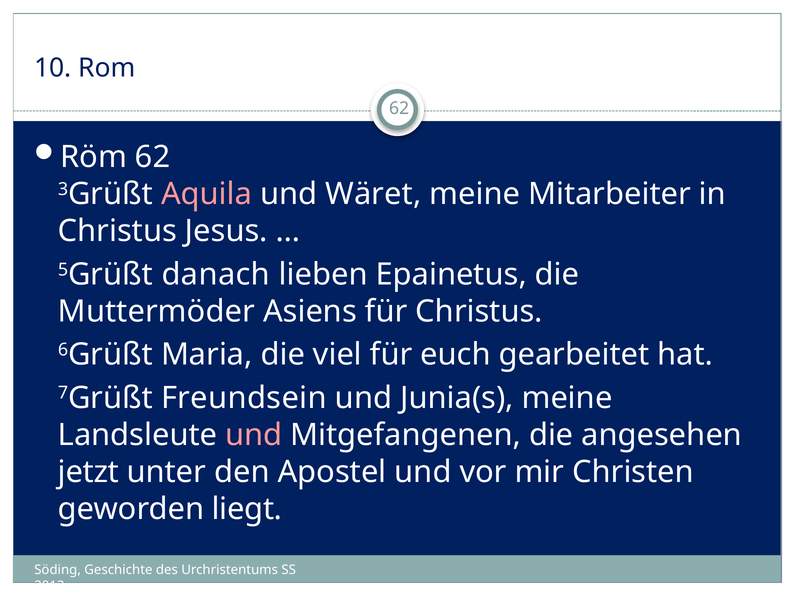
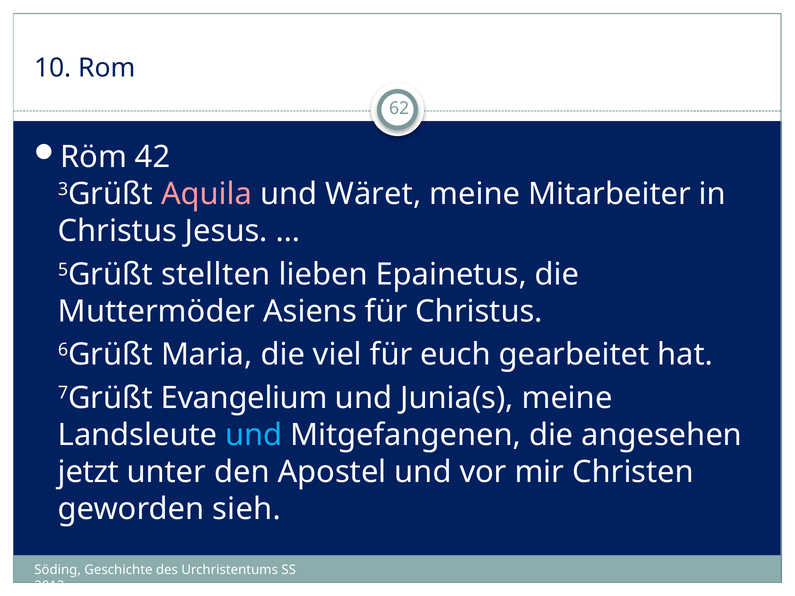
Röm 62: 62 -> 42
danach: danach -> stellten
Freundsein: Freundsein -> Evangelium
und at (254, 435) colour: pink -> light blue
liegt: liegt -> sieh
